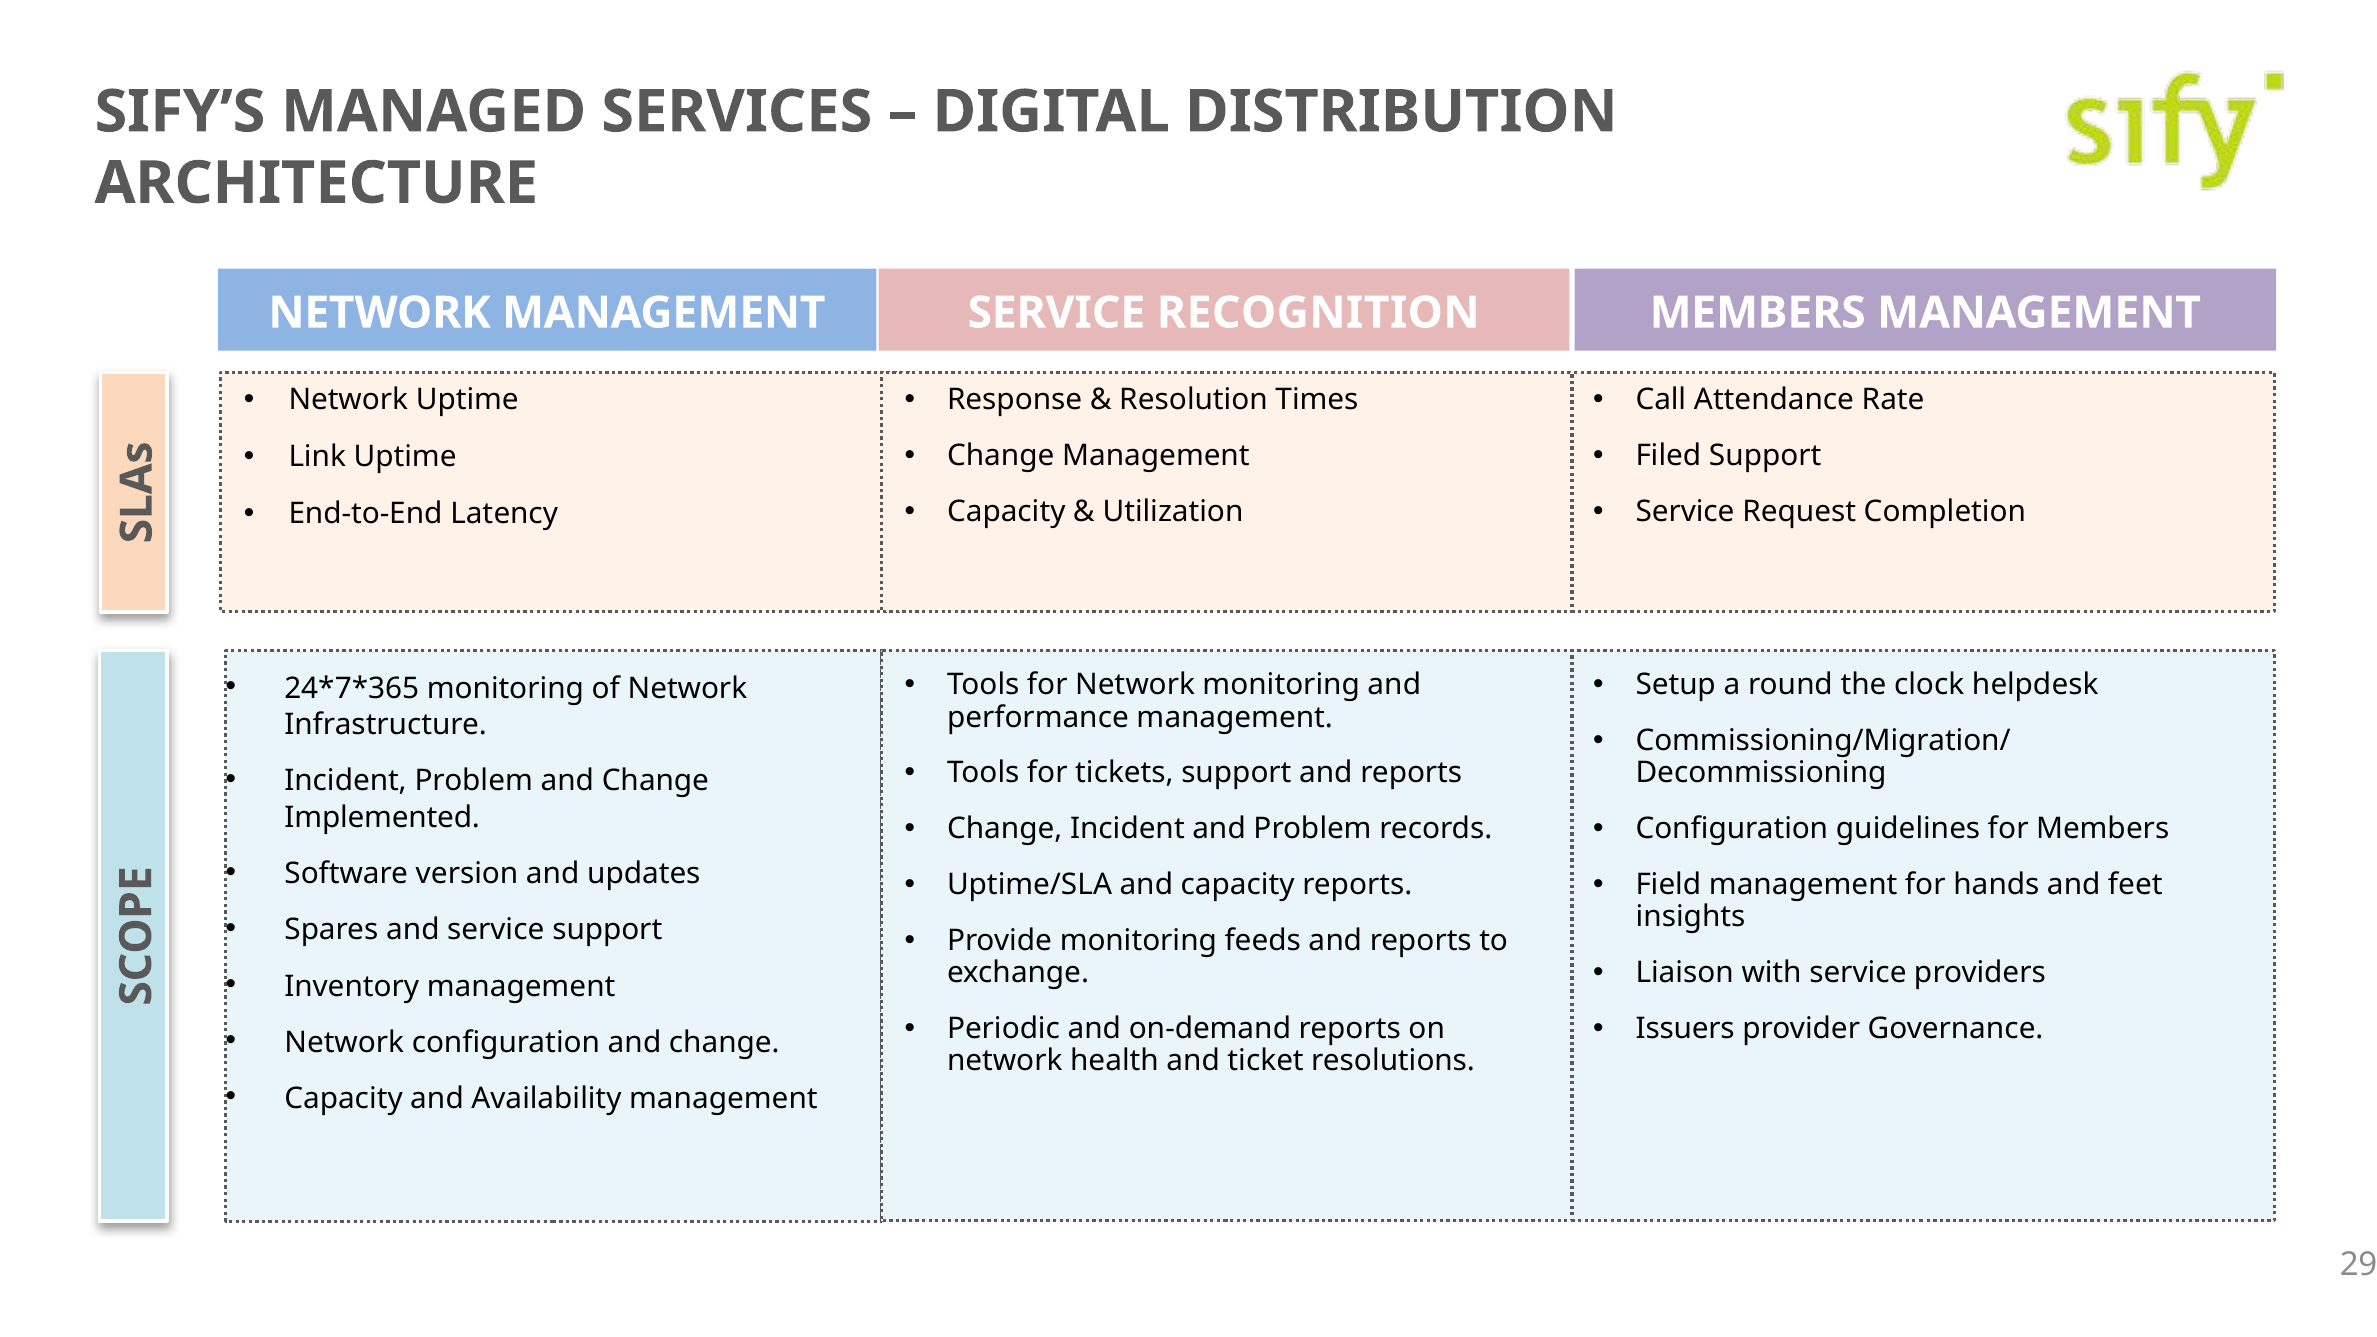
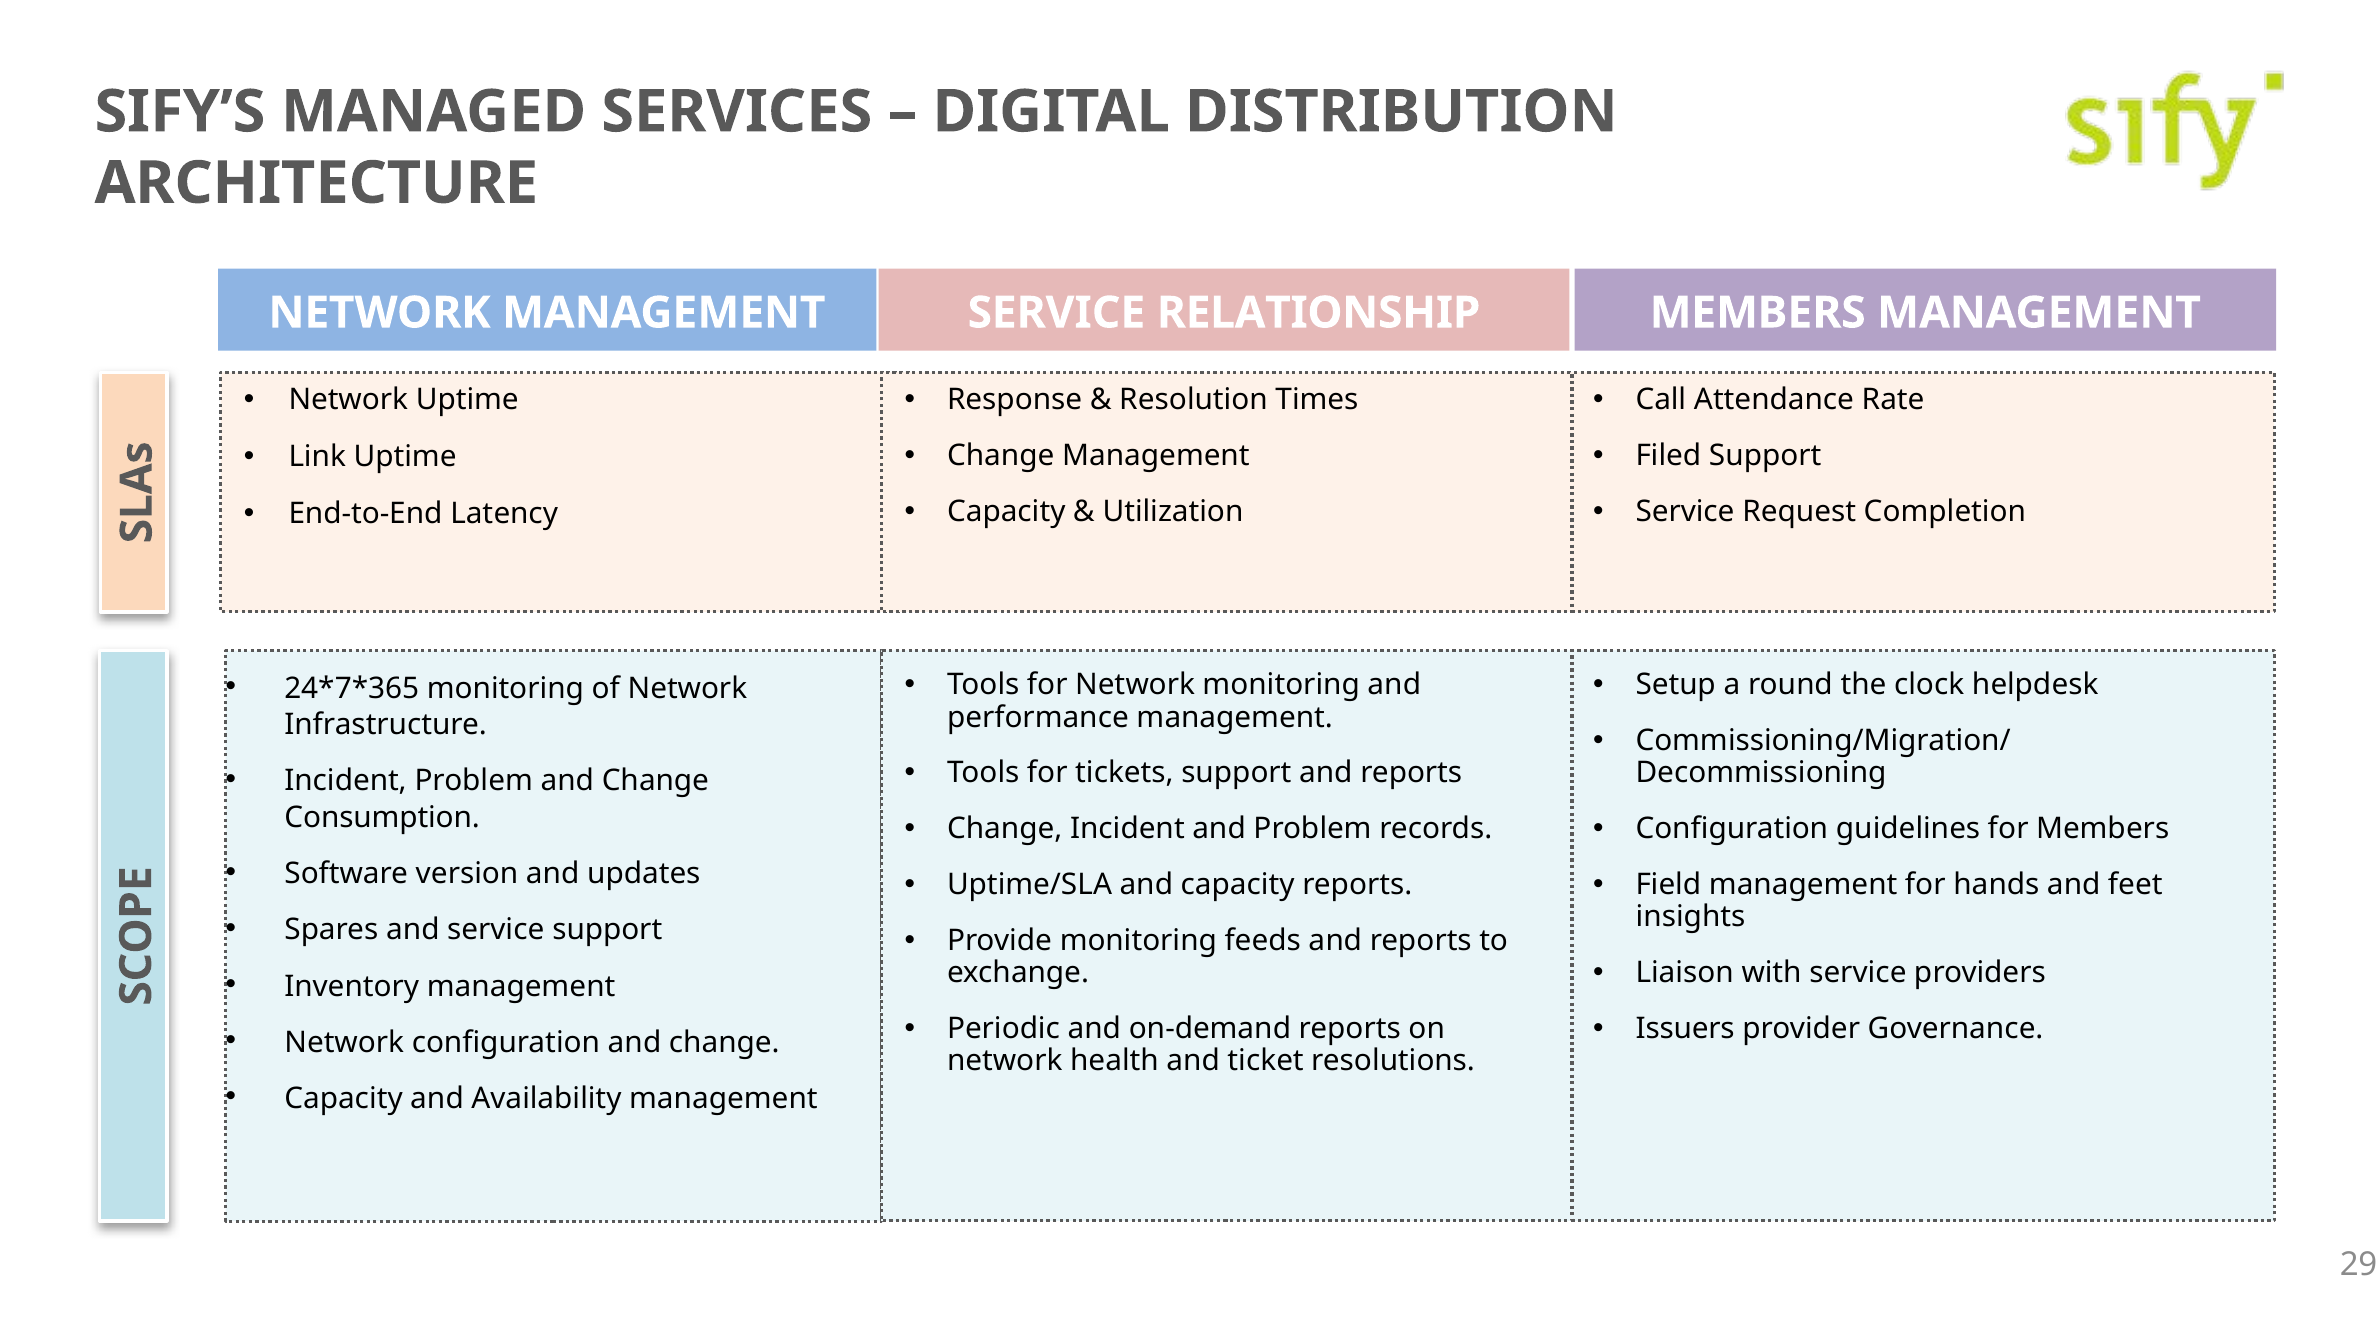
RECOGNITION: RECOGNITION -> RELATIONSHIP
Implemented: Implemented -> Consumption
